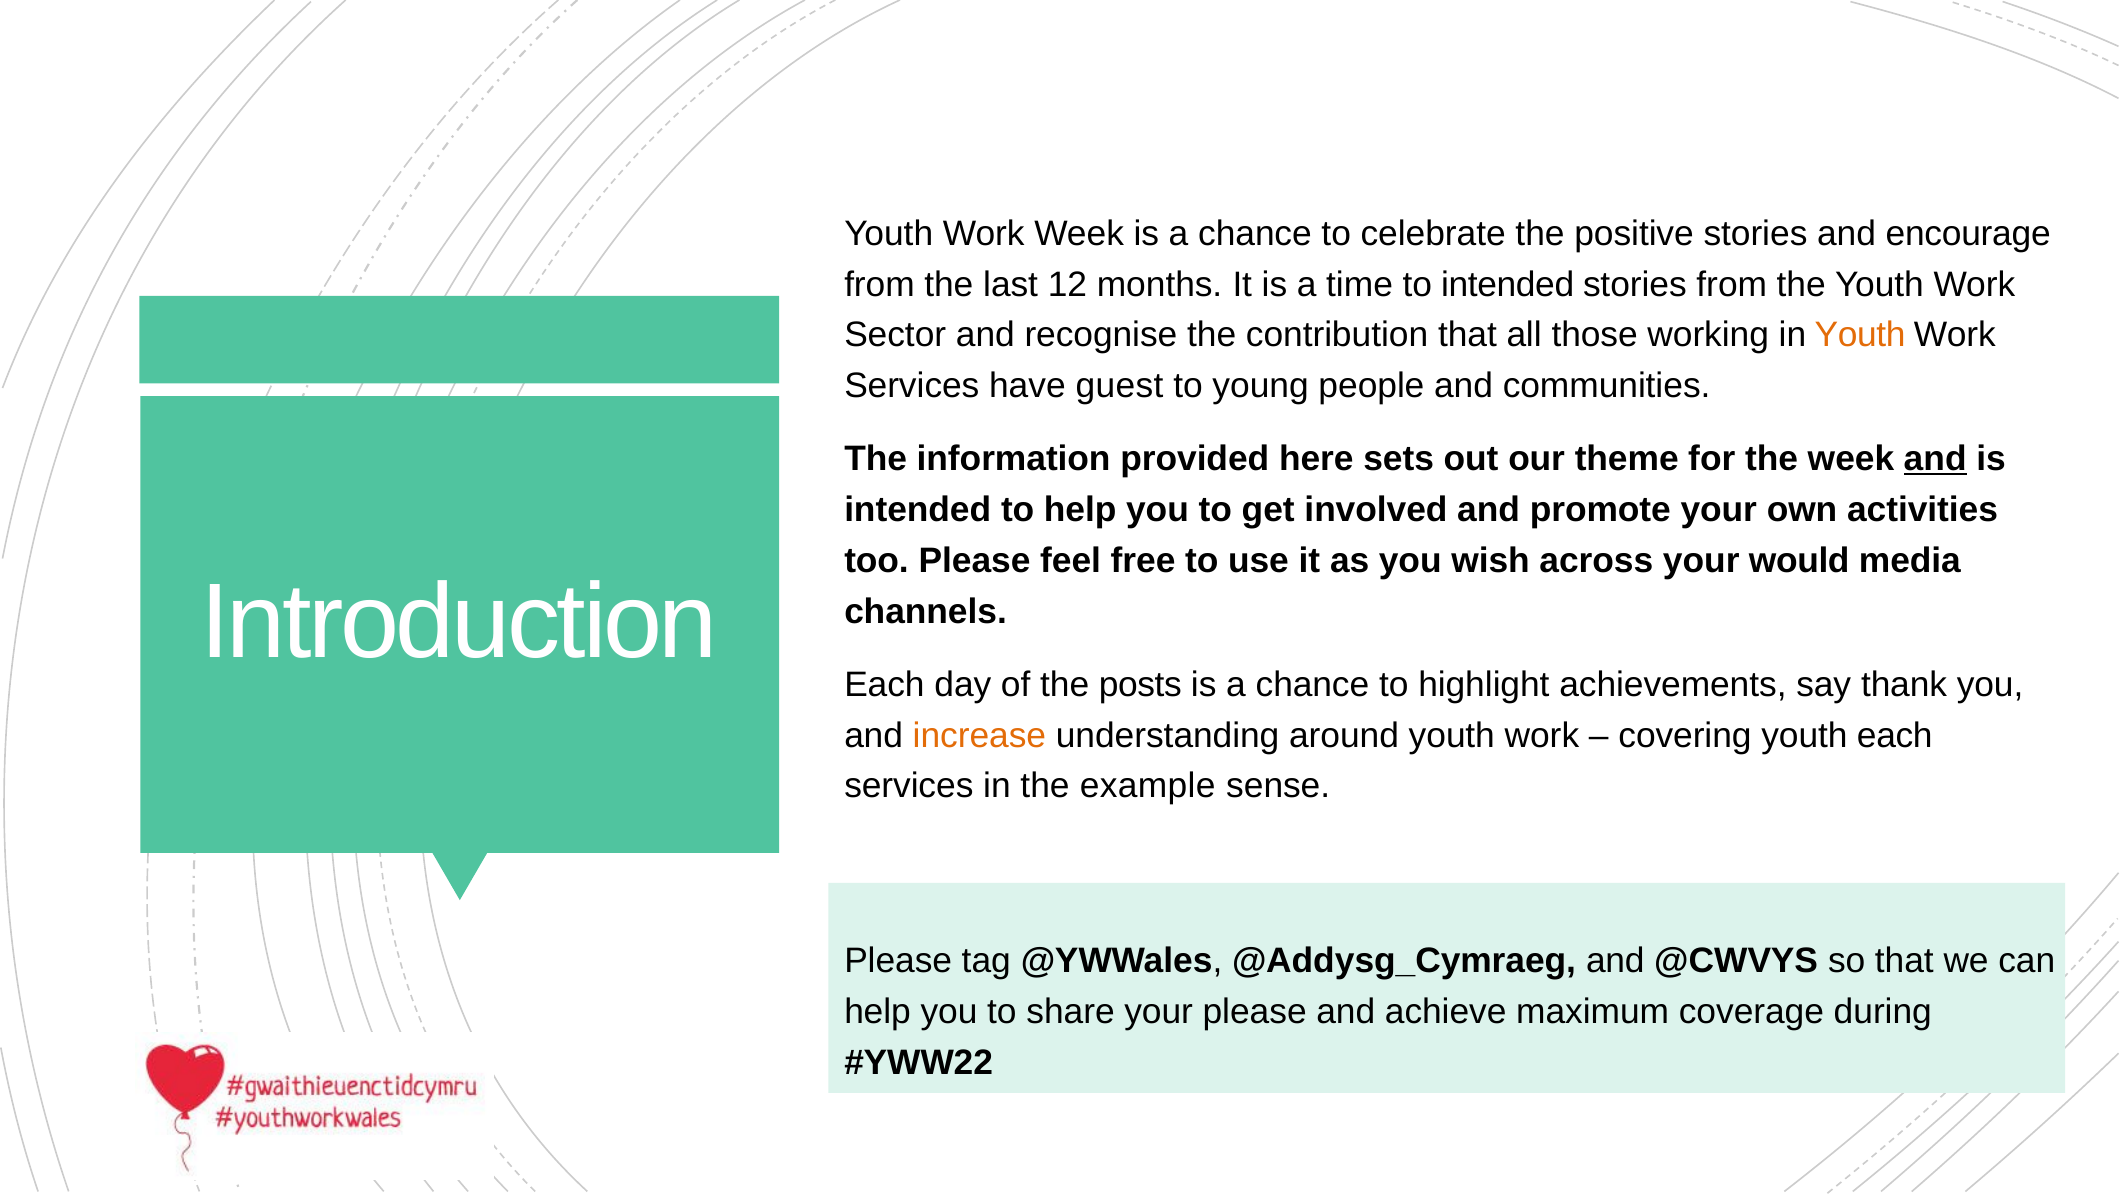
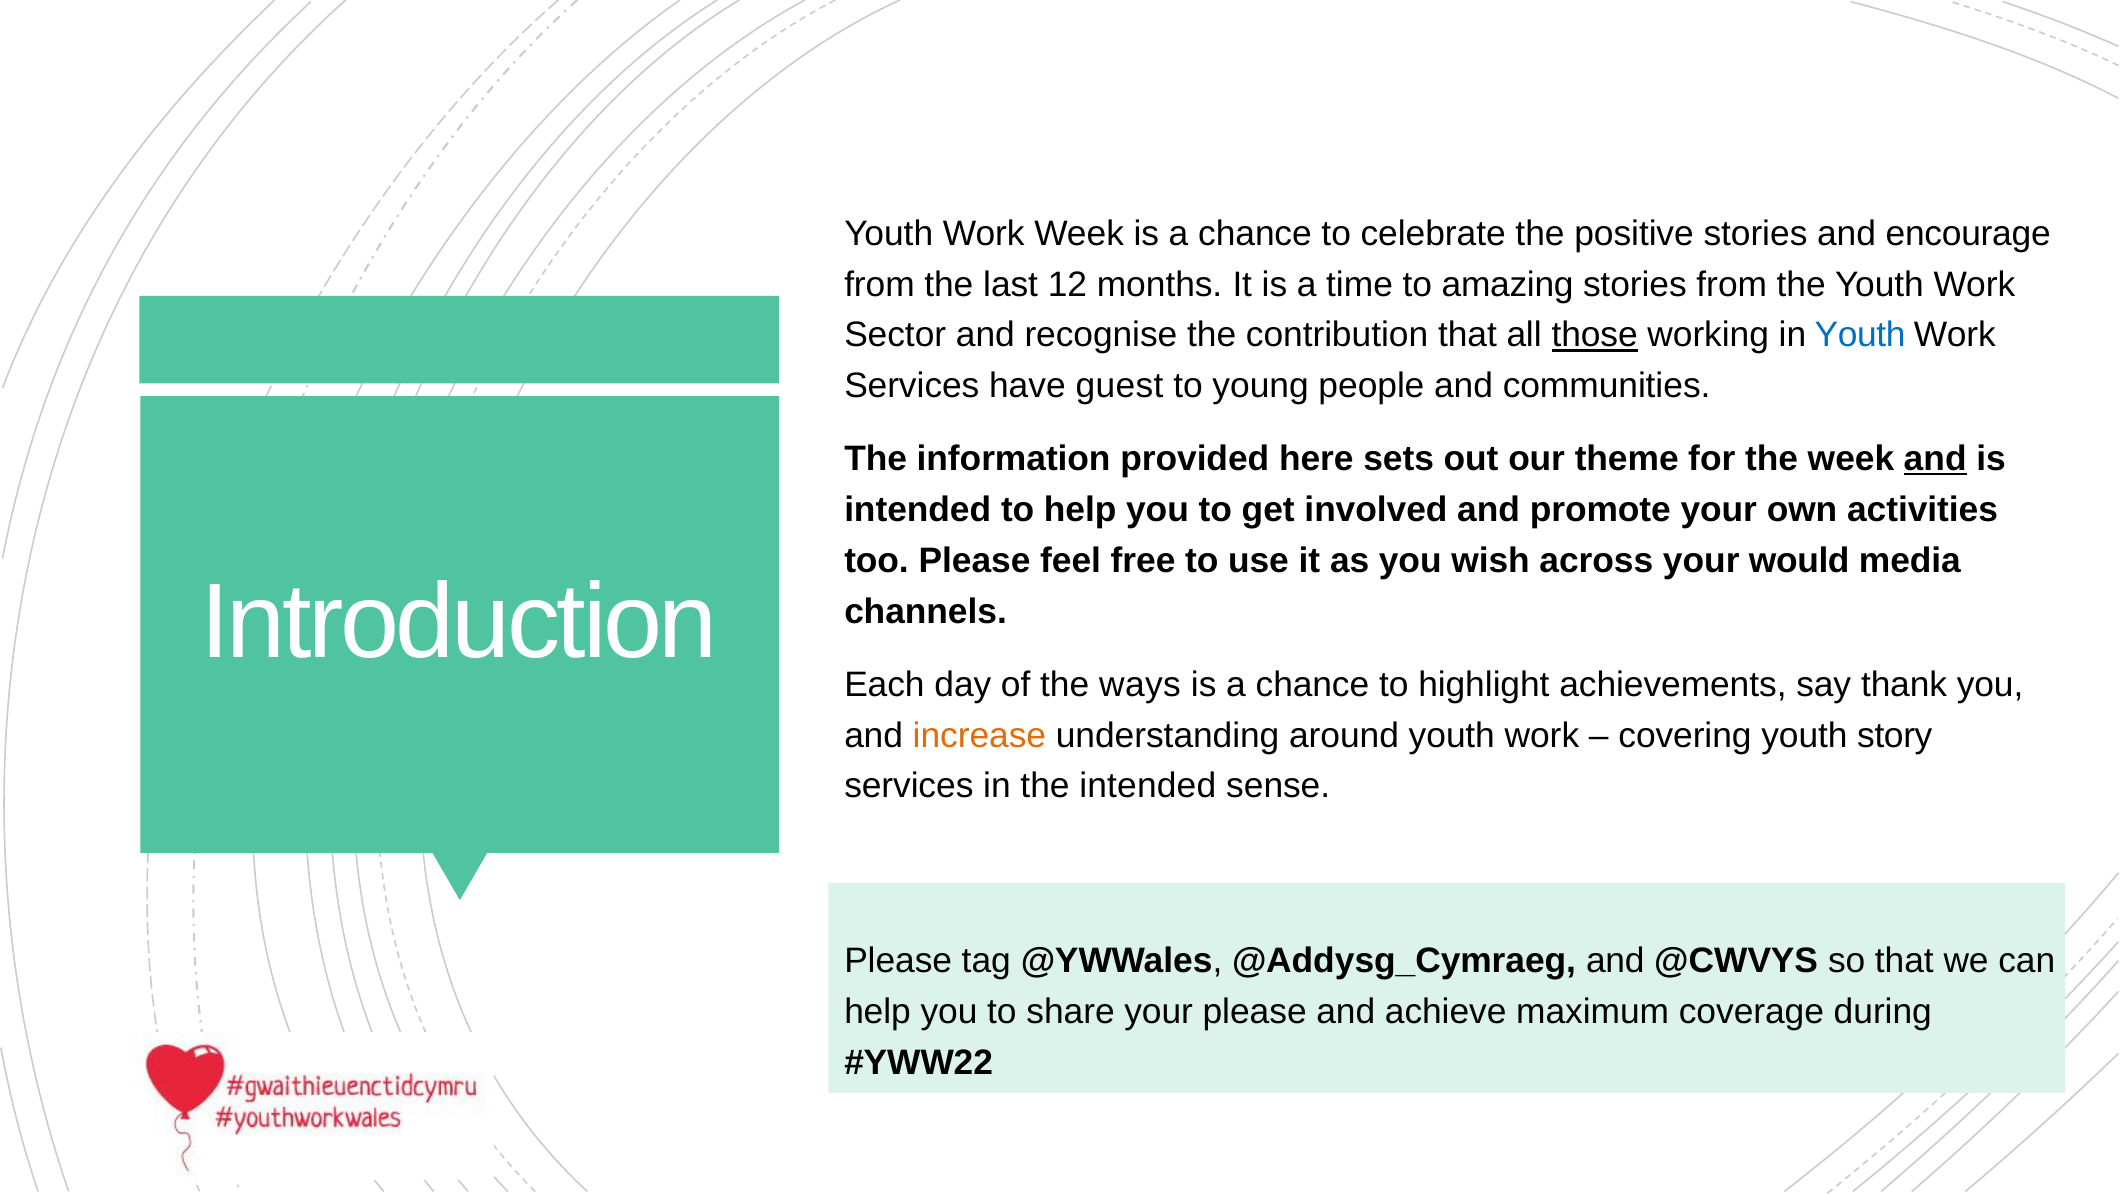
to intended: intended -> amazing
those underline: none -> present
Youth at (1860, 335) colour: orange -> blue
posts: posts -> ways
youth each: each -> story
the example: example -> intended
